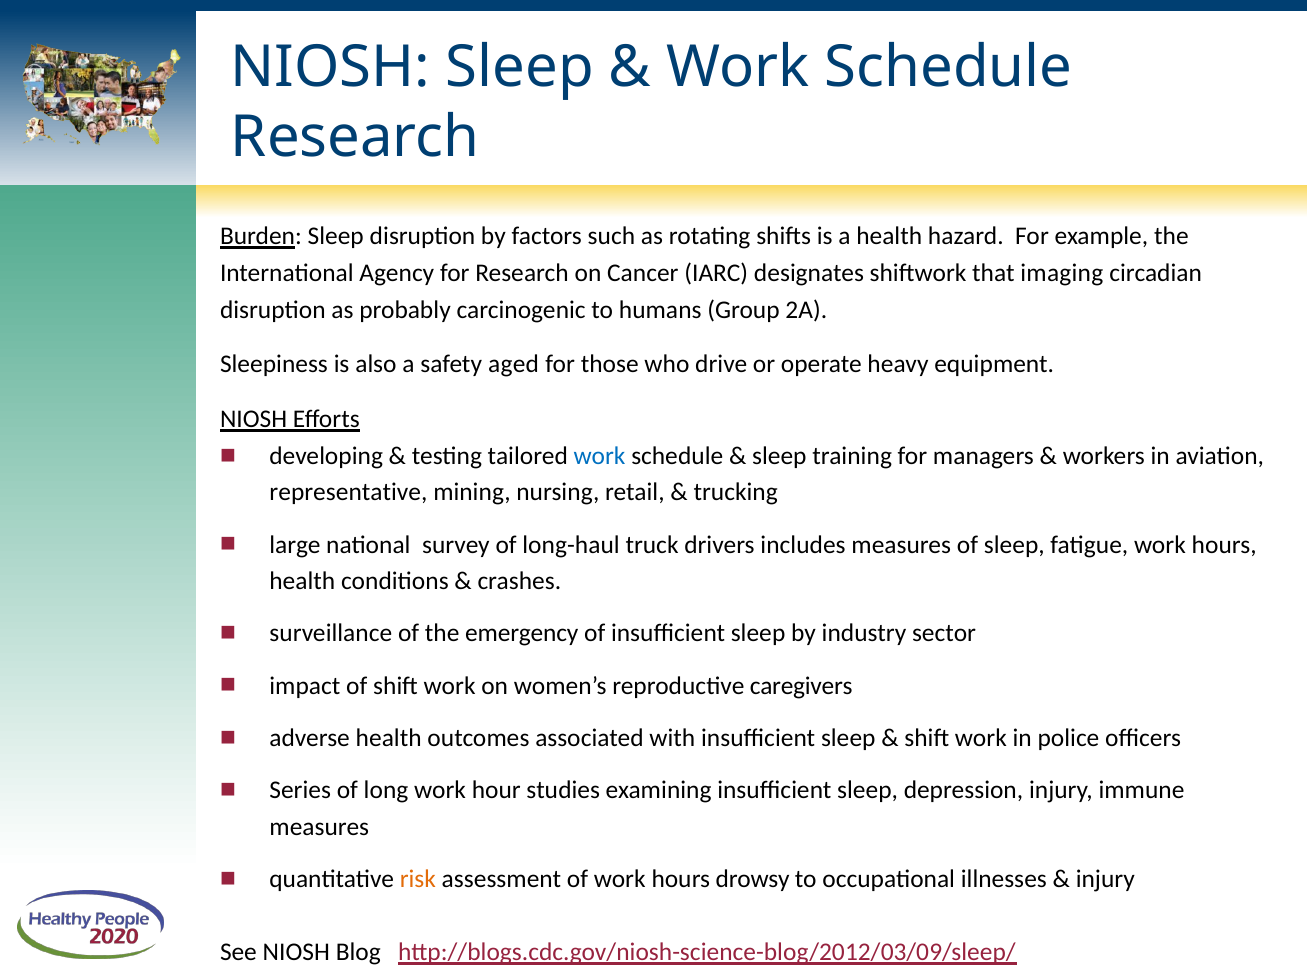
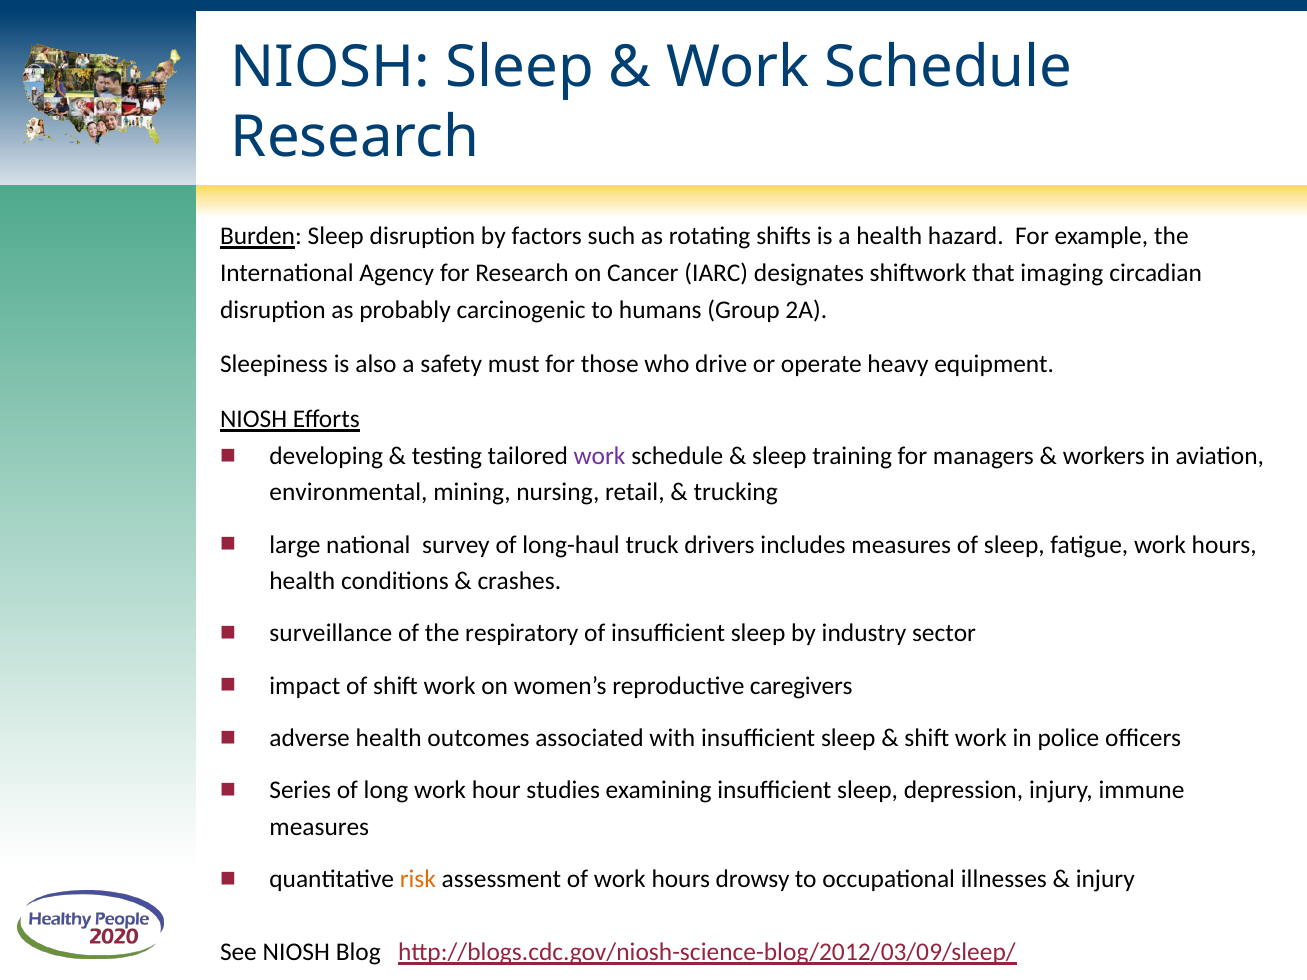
aged: aged -> must
work at (600, 456) colour: blue -> purple
representative: representative -> environmental
emergency: emergency -> respiratory
